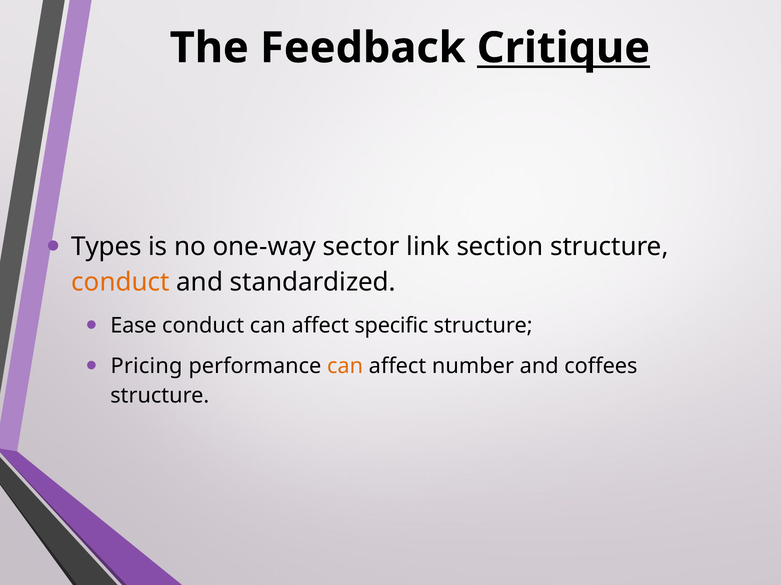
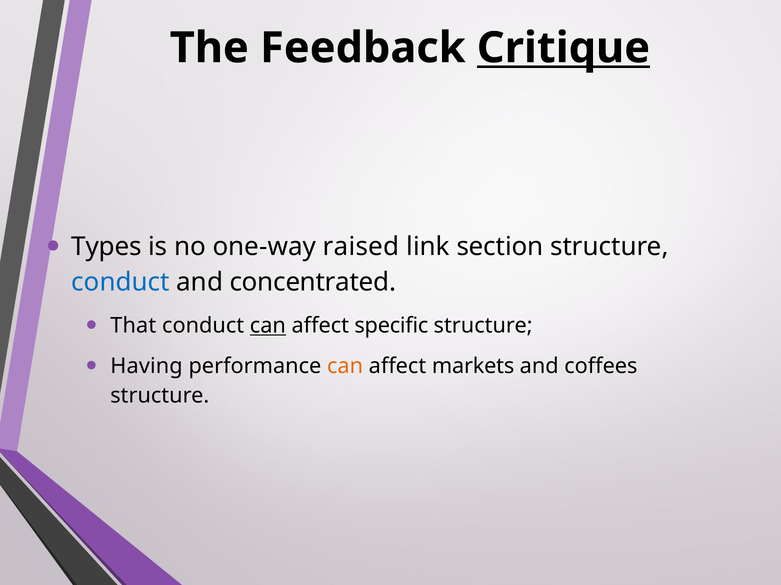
sector: sector -> raised
conduct at (120, 283) colour: orange -> blue
standardized: standardized -> concentrated
Ease: Ease -> That
can at (268, 326) underline: none -> present
Pricing: Pricing -> Having
number: number -> markets
